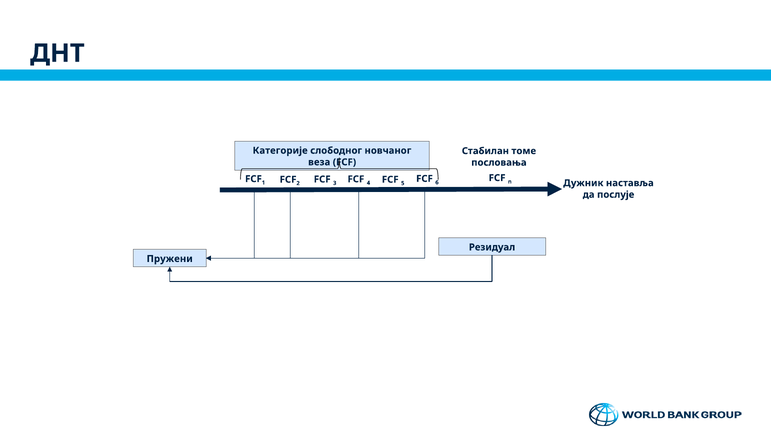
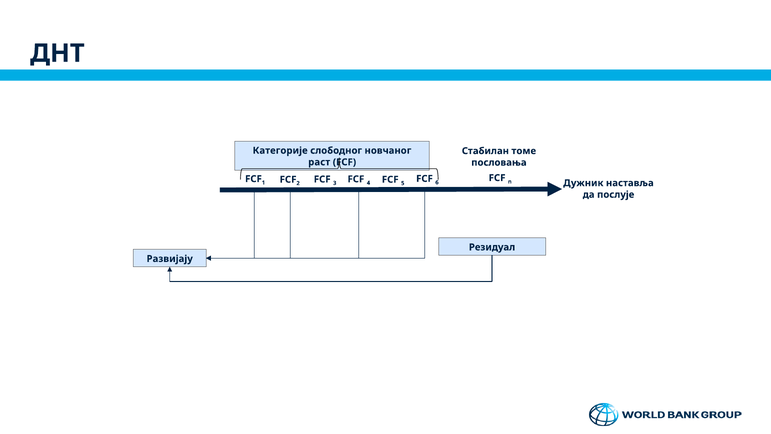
веза: веза -> раст
Пружени: Пружени -> Развијају
